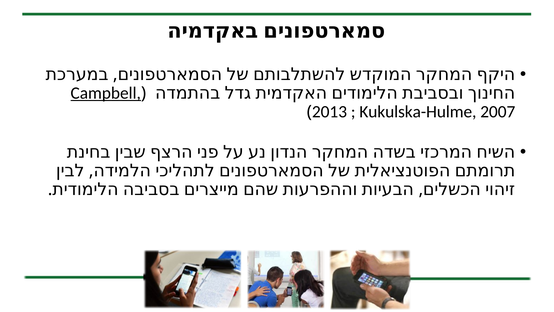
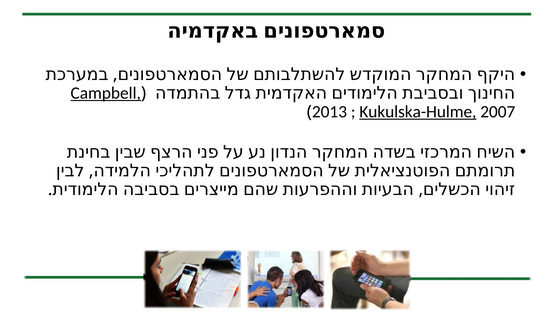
Kukulska-Hulme underline: none -> present
